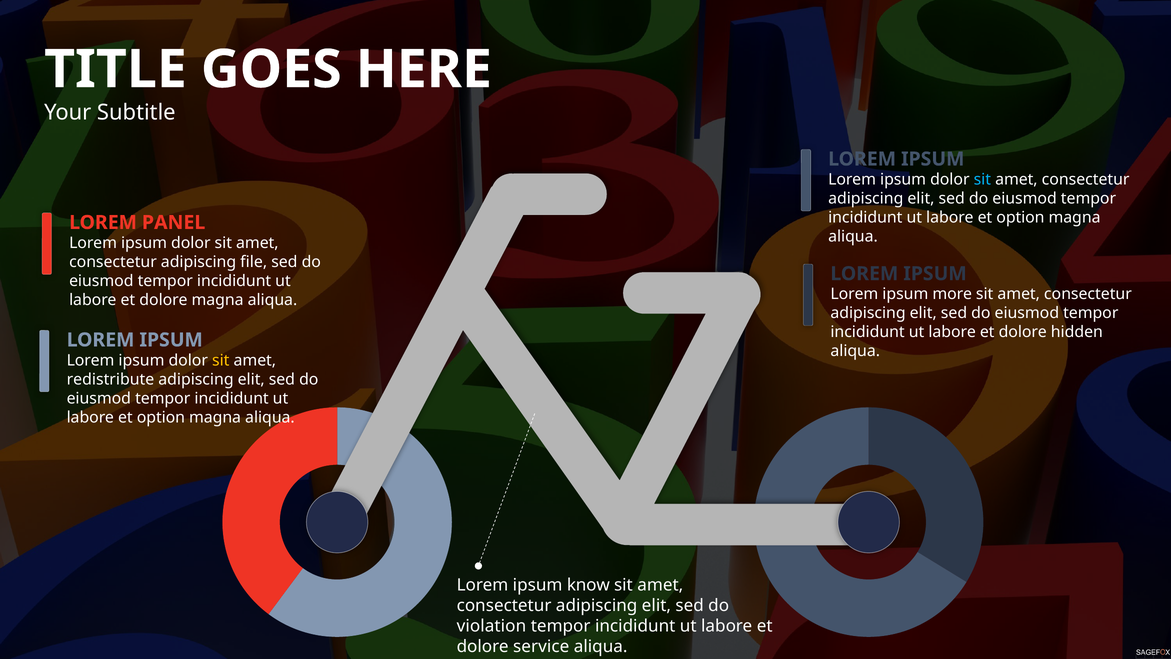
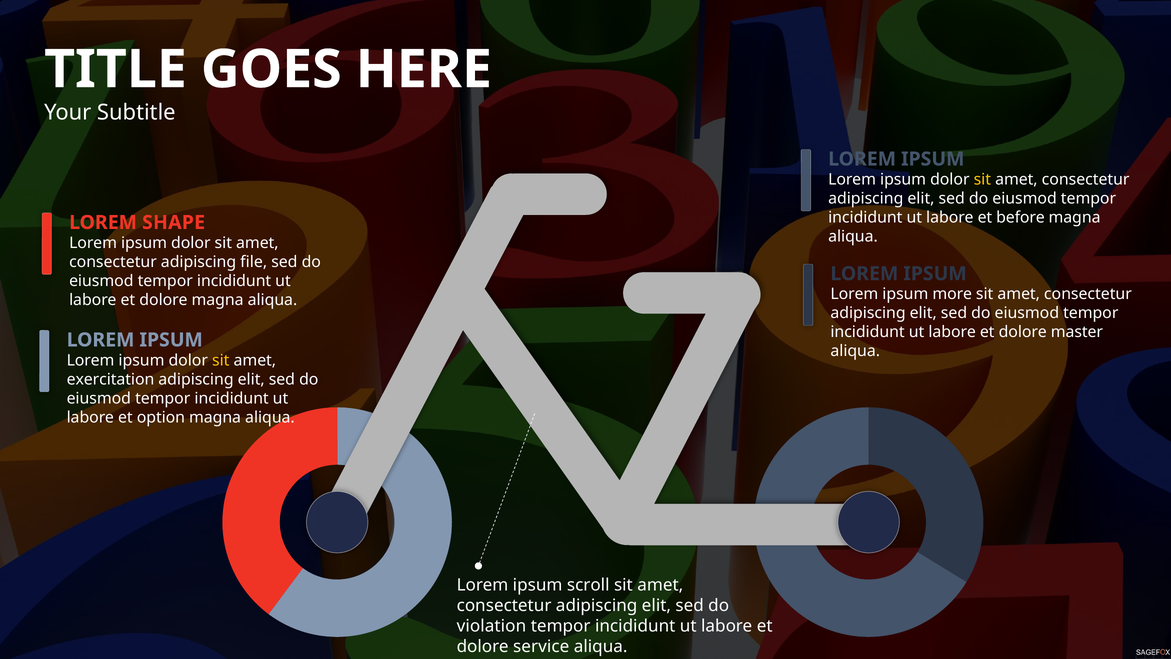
sit at (982, 179) colour: light blue -> yellow
option at (1020, 217): option -> before
PANEL: PANEL -> SHAPE
hidden: hidden -> master
redistribute: redistribute -> exercitation
know: know -> scroll
